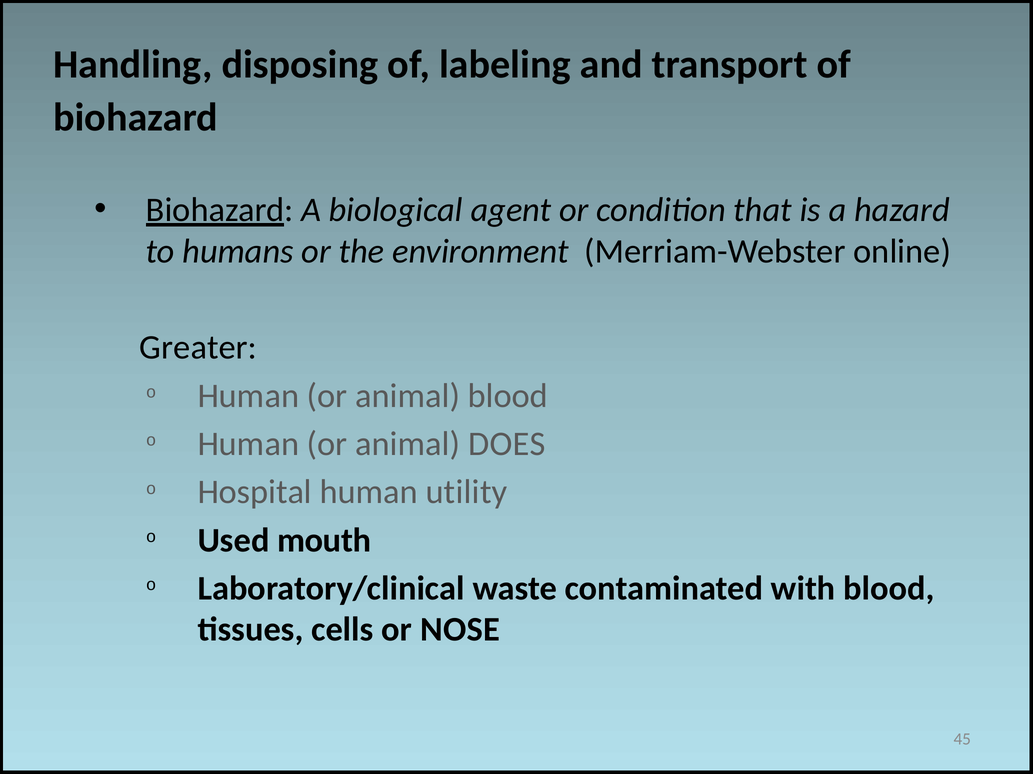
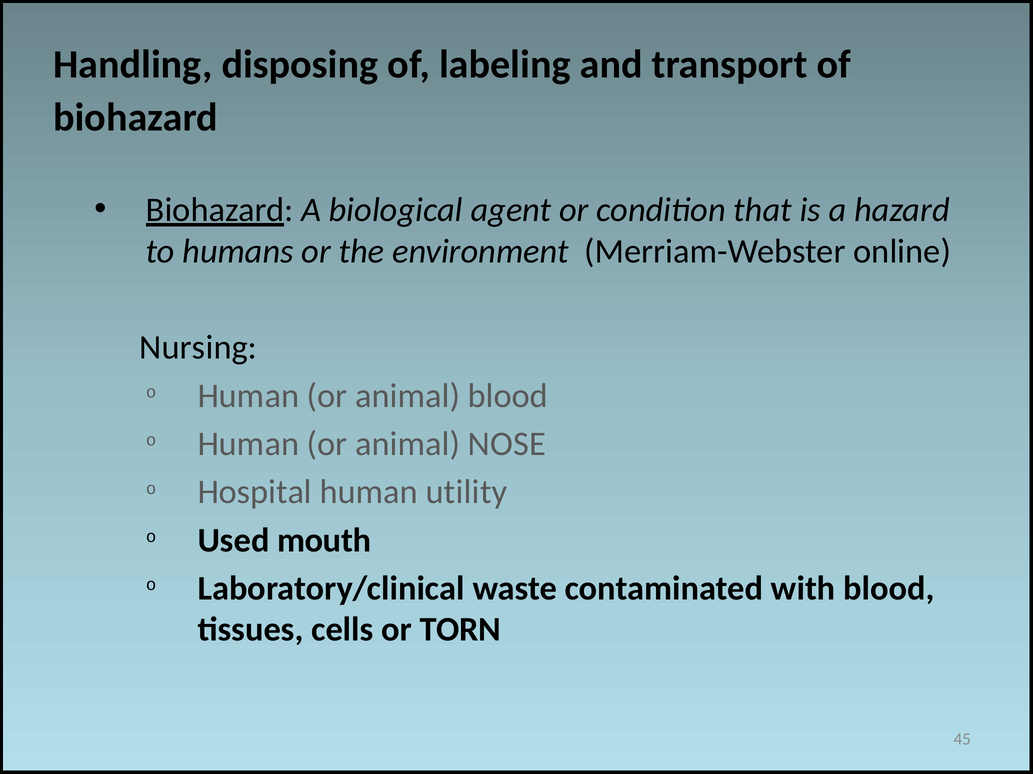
Greater: Greater -> Nursing
DOES: DOES -> NOSE
NOSE: NOSE -> TORN
